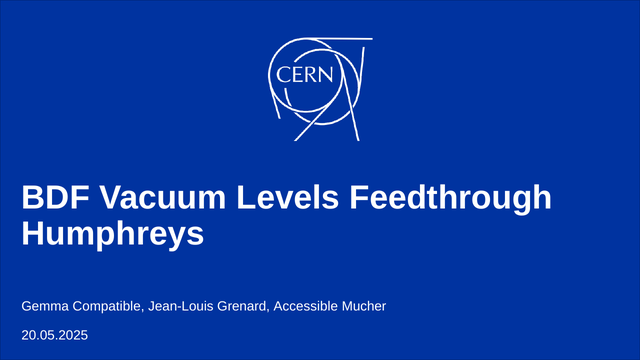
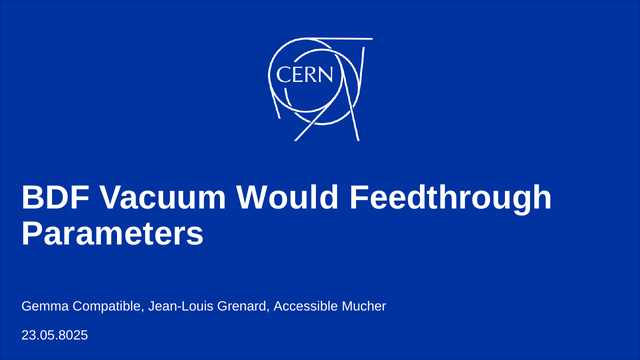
Levels: Levels -> Would
Humphreys: Humphreys -> Parameters
20.05.2025: 20.05.2025 -> 23.05.8025
